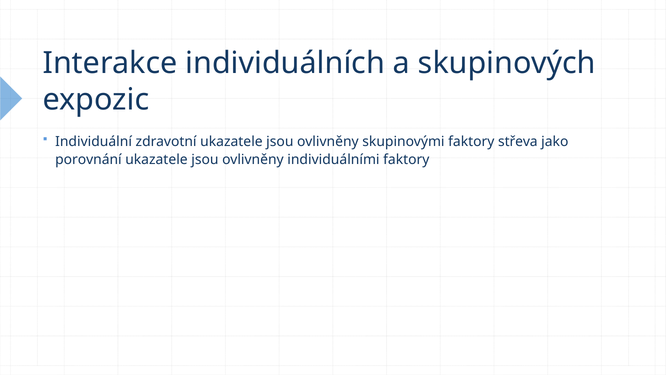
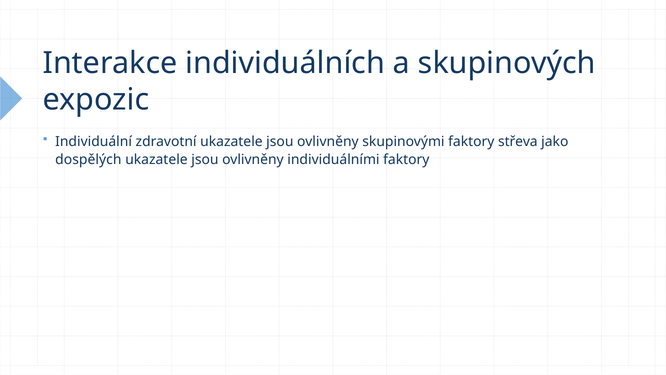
porovnání: porovnání -> dospělých
